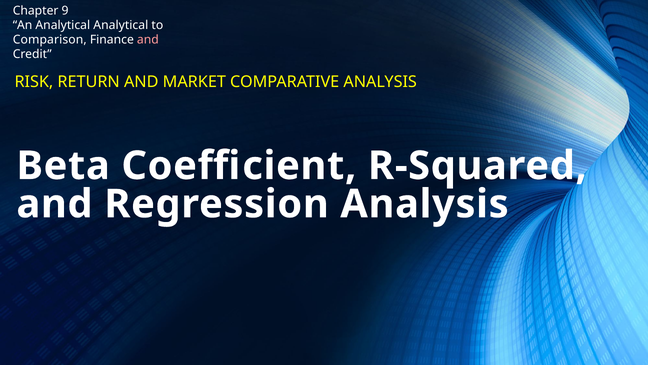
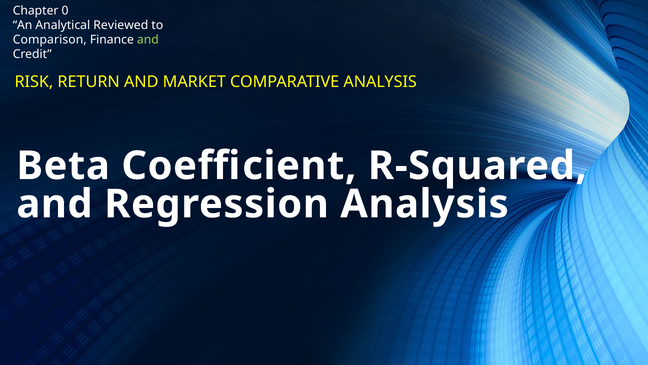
9: 9 -> 0
Analytical Analytical: Analytical -> Reviewed
and at (148, 40) colour: pink -> light green
